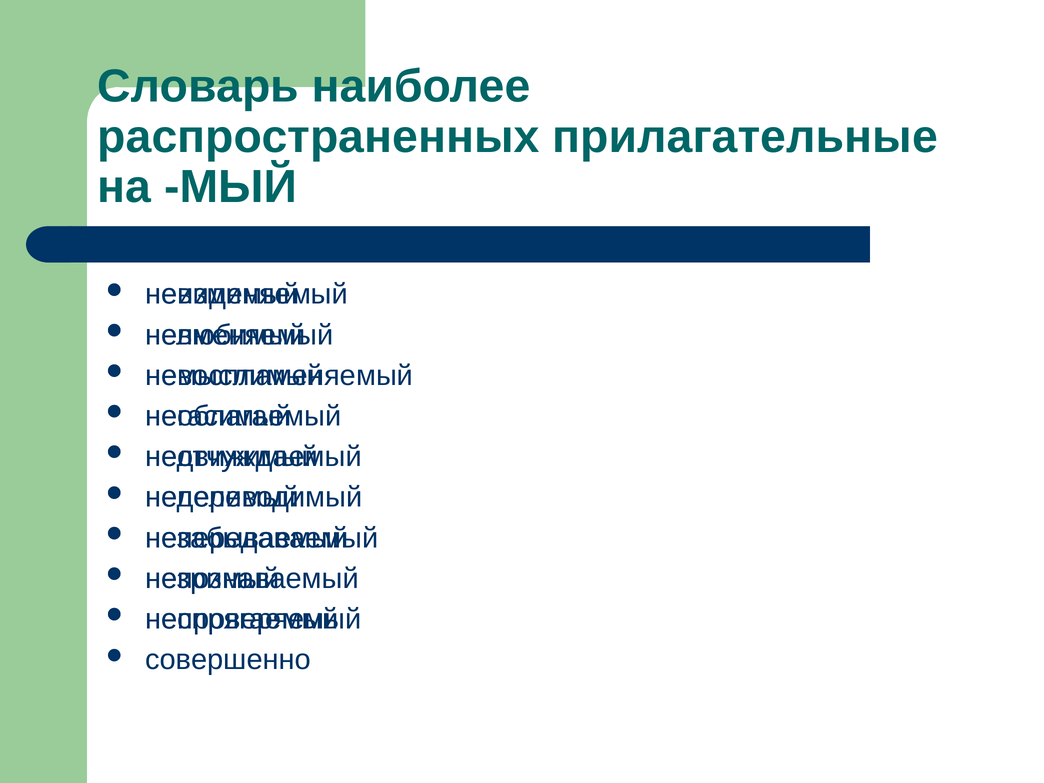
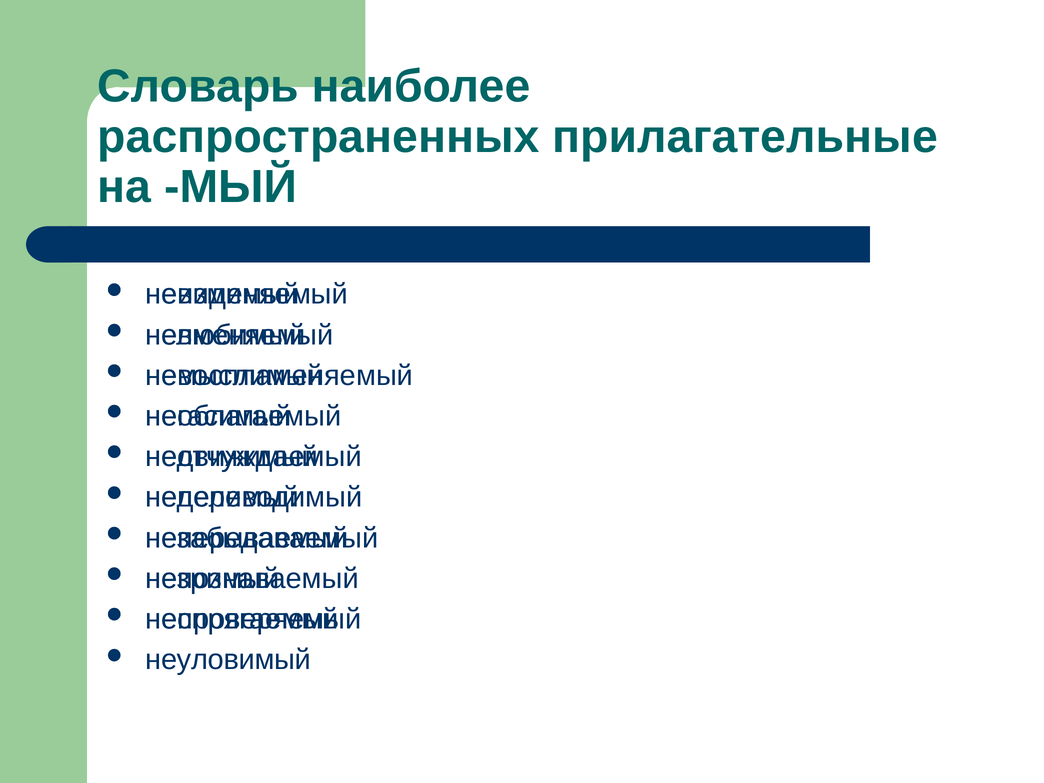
совершенно: совершенно -> неуловимый
